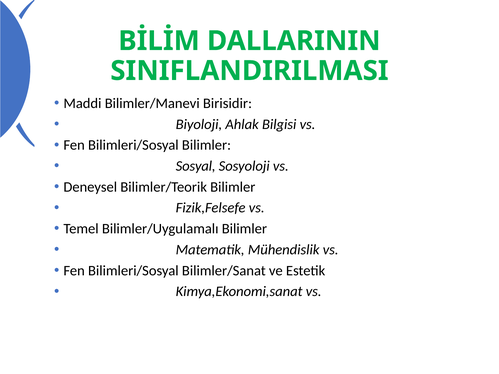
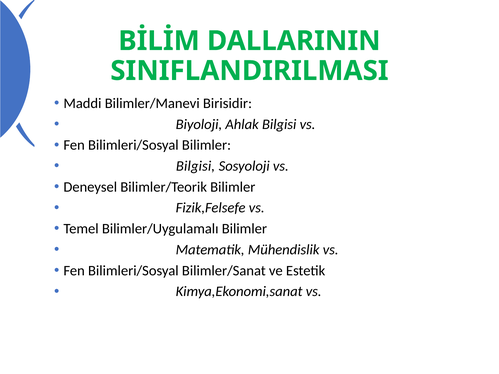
Sosyal at (196, 166): Sosyal -> Bilgisi
